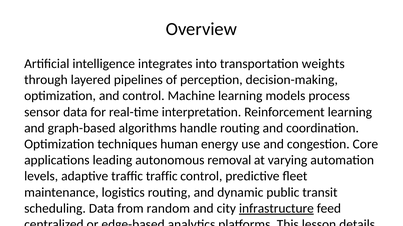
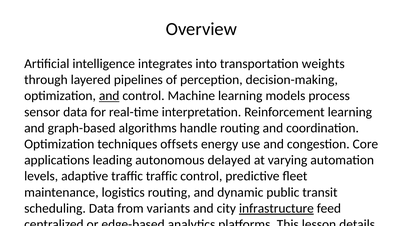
and at (109, 96) underline: none -> present
human: human -> offsets
removal: removal -> delayed
random: random -> variants
